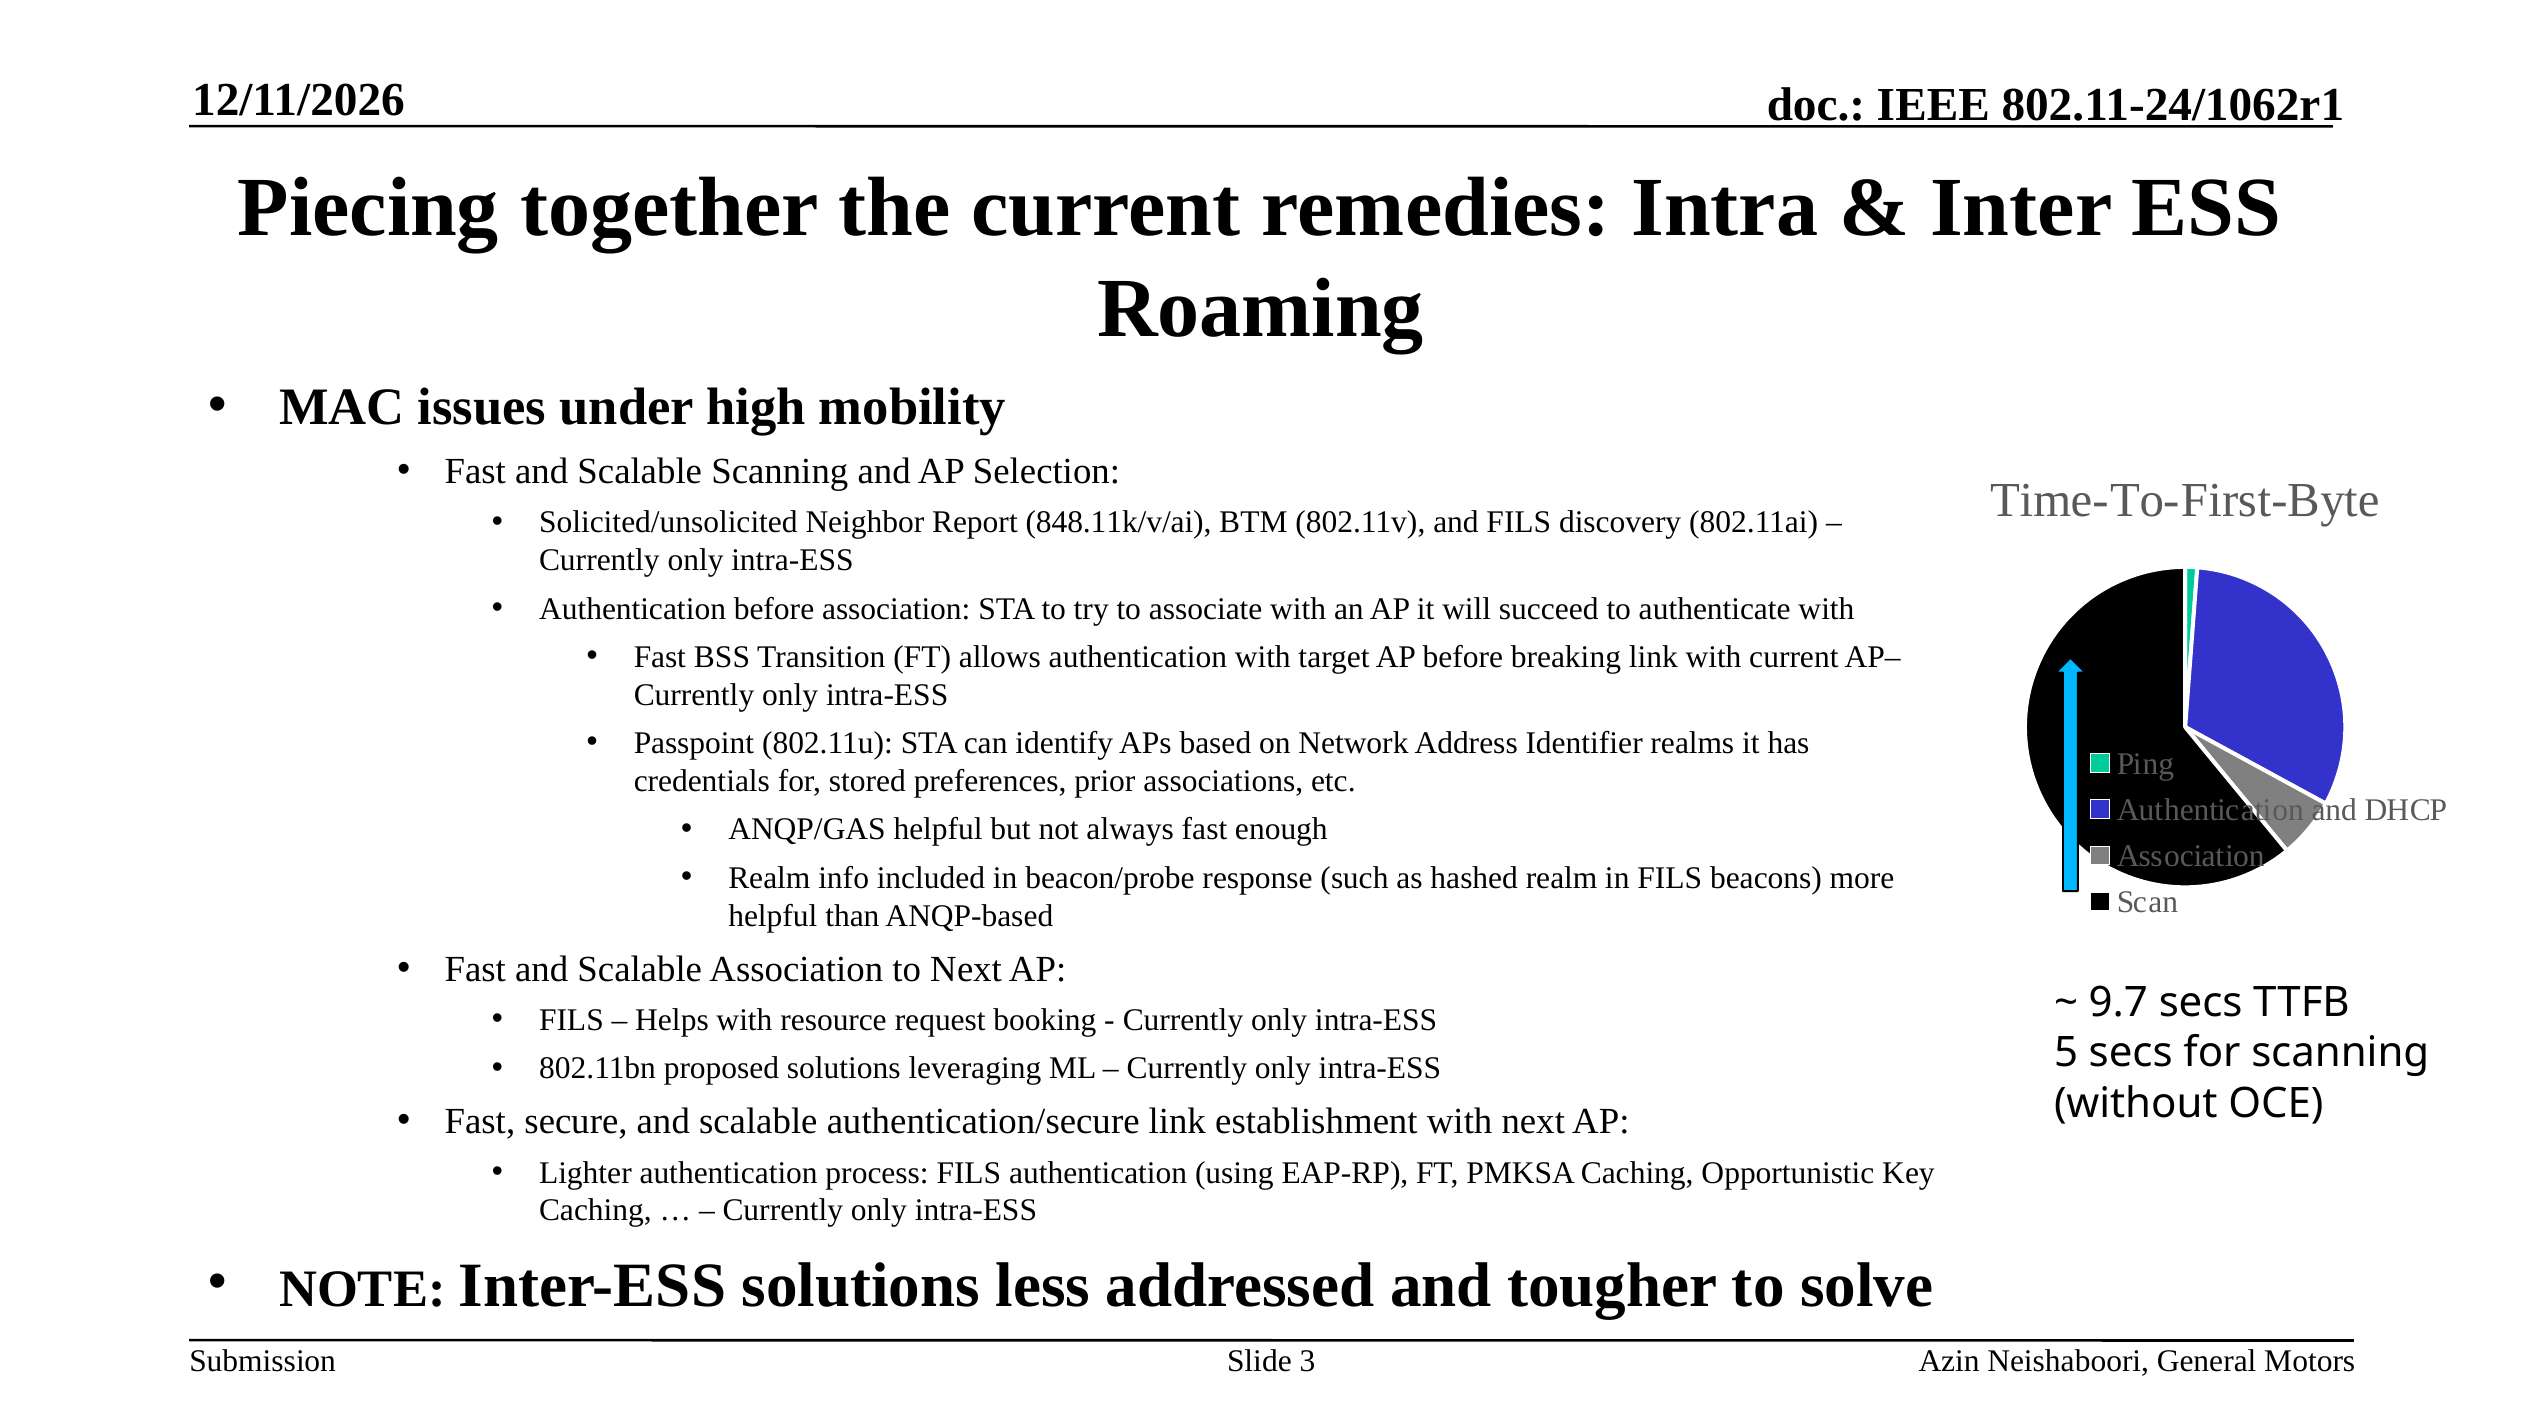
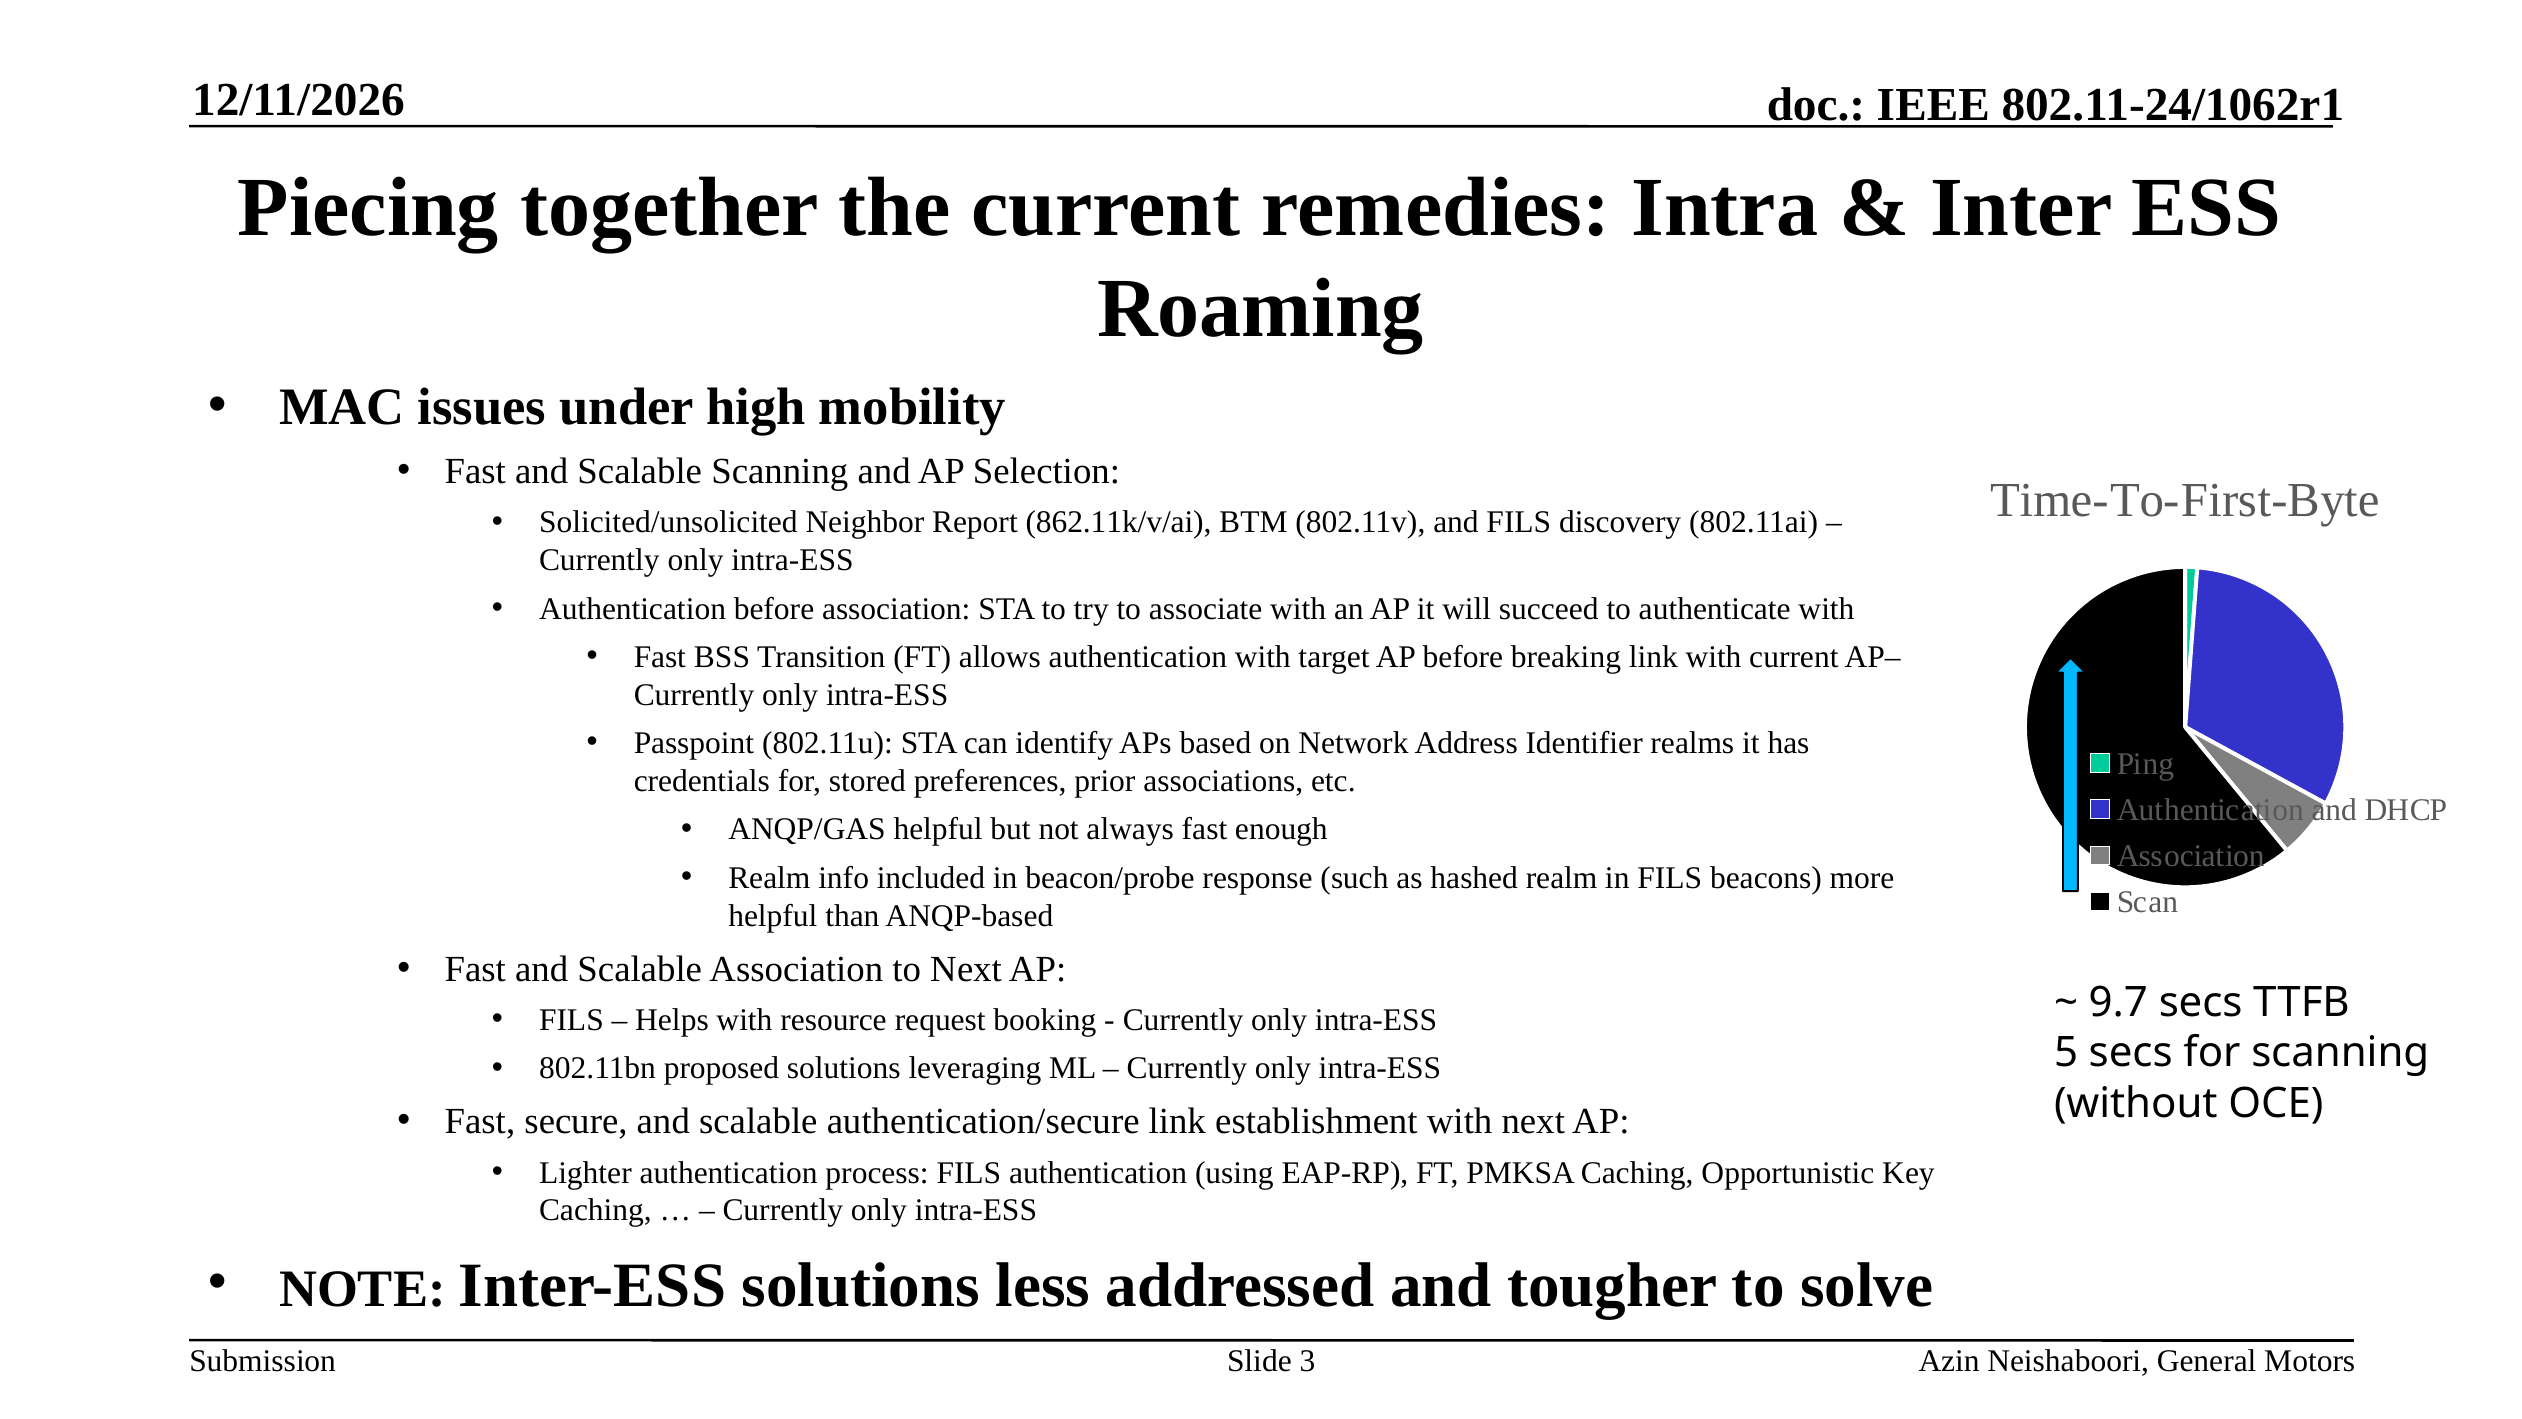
848.11k/v/ai: 848.11k/v/ai -> 862.11k/v/ai
